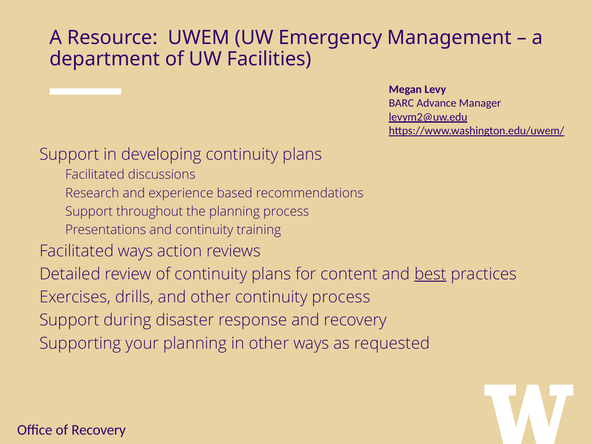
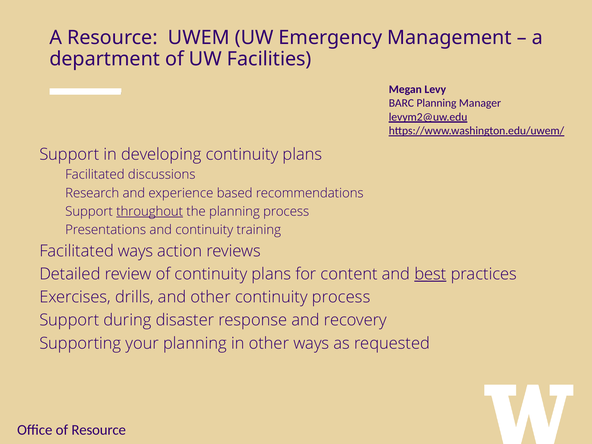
BARC Advance: Advance -> Planning
throughout underline: none -> present
of Recovery: Recovery -> Resource
